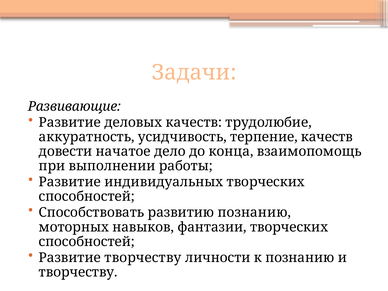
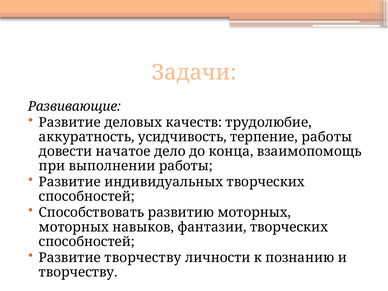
терпение качеств: качеств -> работы
развитию познанию: познанию -> моторных
